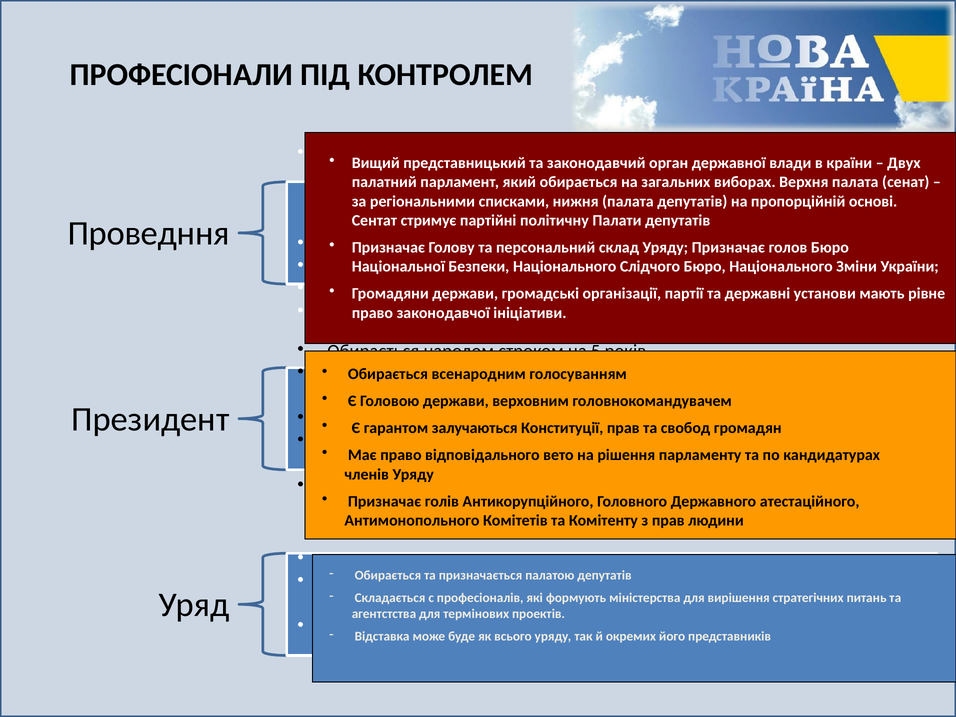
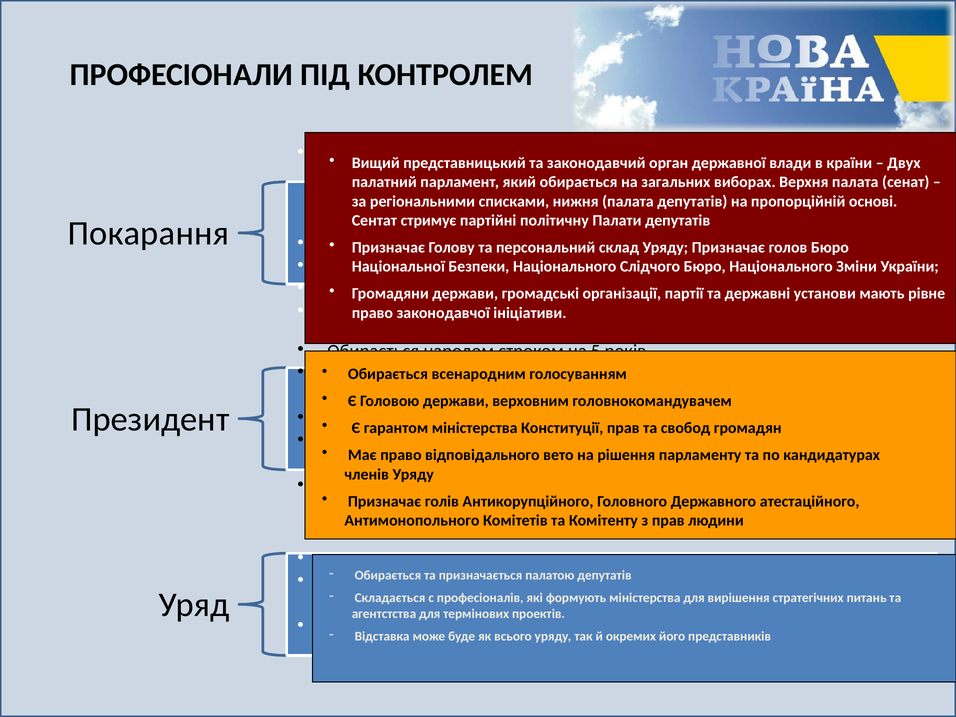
Проведння: Проведння -> Покарання
залучаються at (475, 428): залучаються -> міністерства
